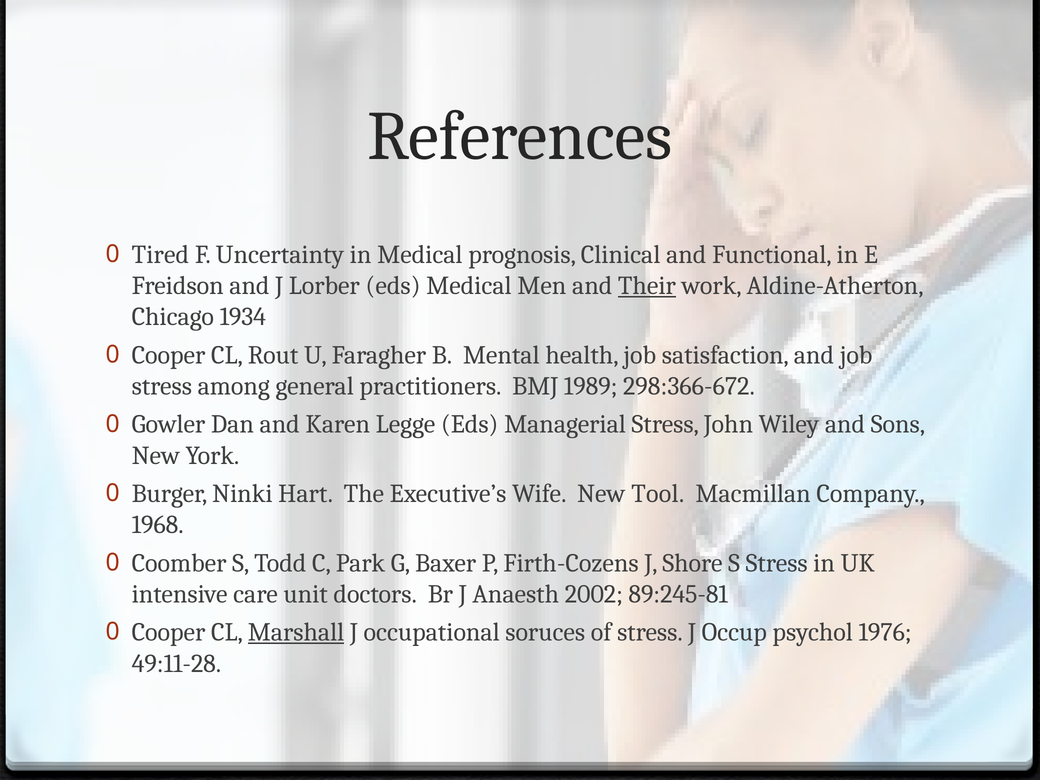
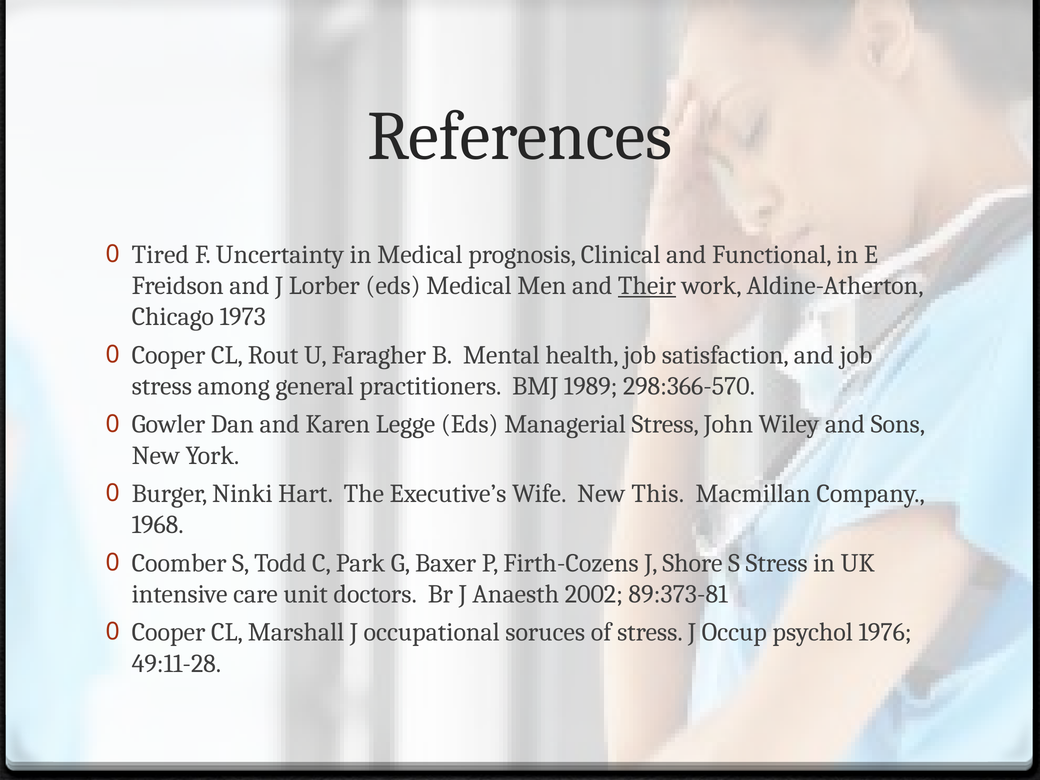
1934: 1934 -> 1973
298:366-672: 298:366-672 -> 298:366-570
Tool: Tool -> This
89:245-81: 89:245-81 -> 89:373-81
Marshall underline: present -> none
